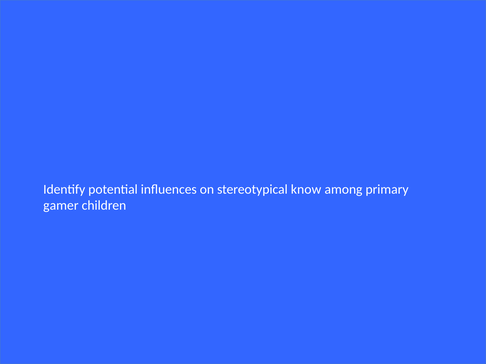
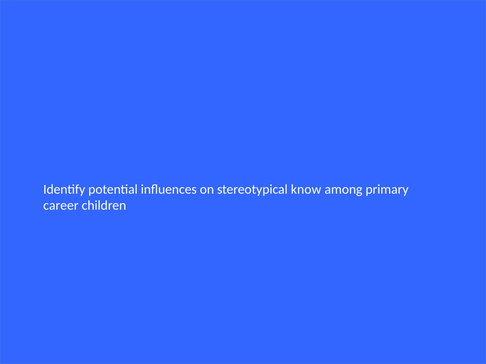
gamer: gamer -> career
